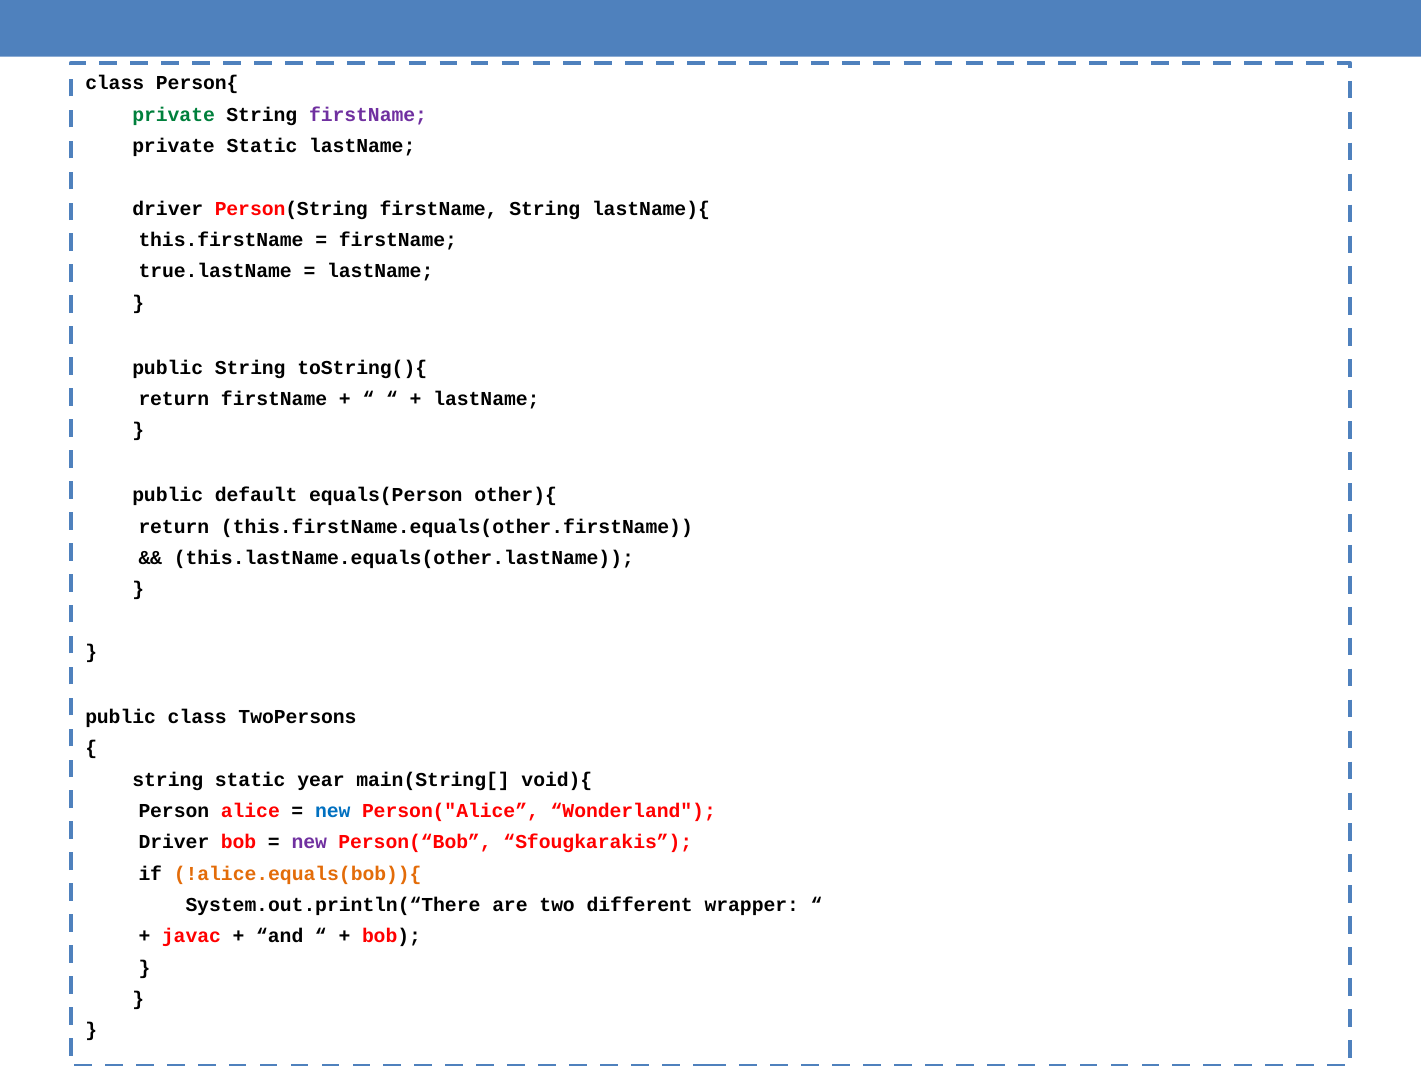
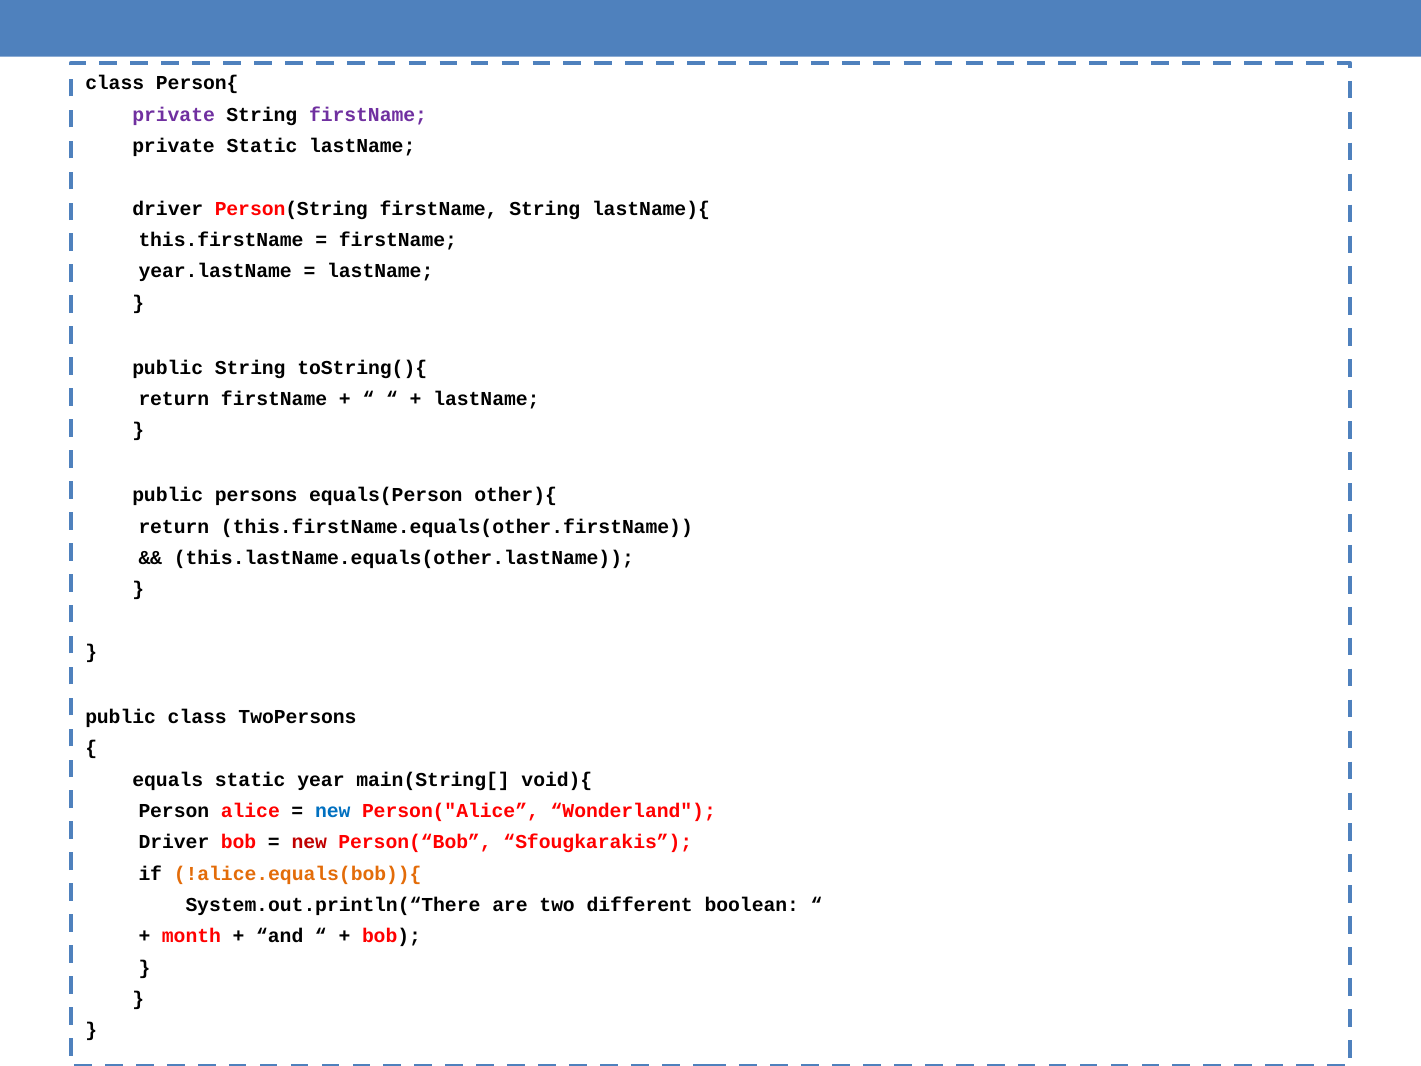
private at (174, 115) colour: green -> purple
true.lastName: true.lastName -> year.lastName
default: default -> persons
string at (168, 780): string -> equals
new at (309, 842) colour: purple -> red
wrapper: wrapper -> boolean
javac: javac -> month
